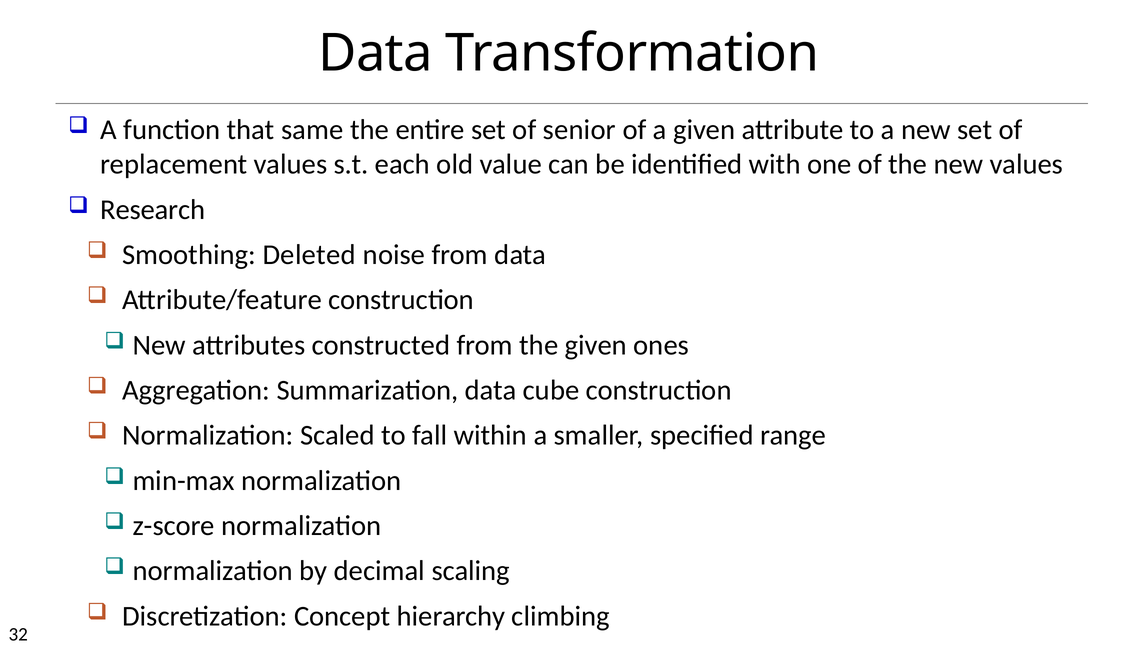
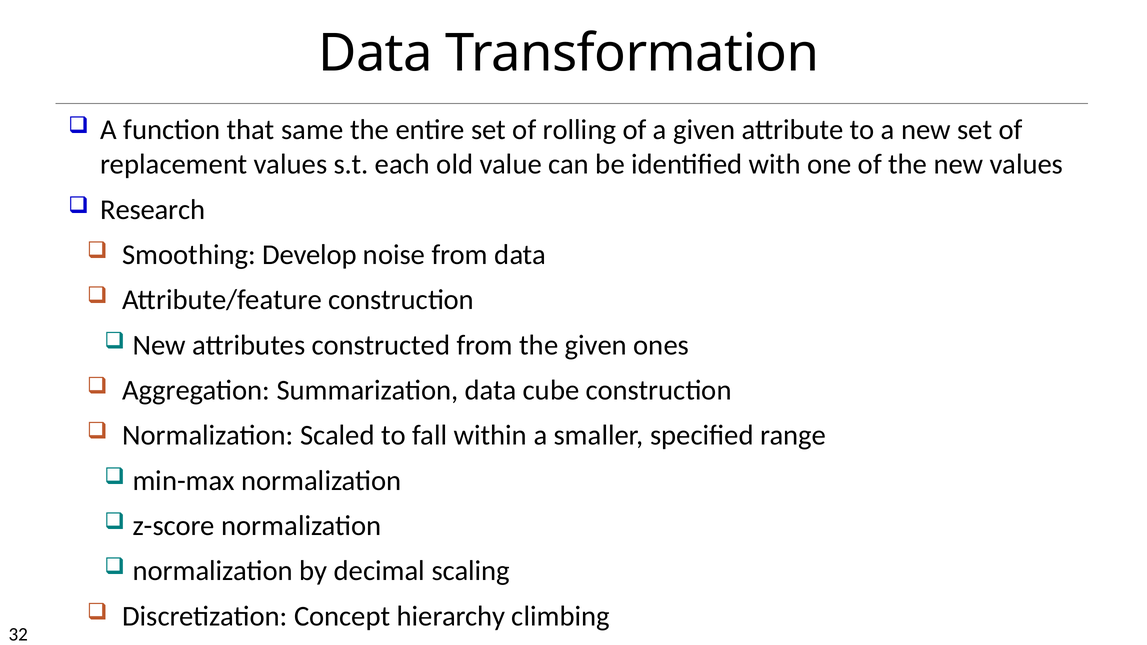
senior: senior -> rolling
Deleted: Deleted -> Develop
